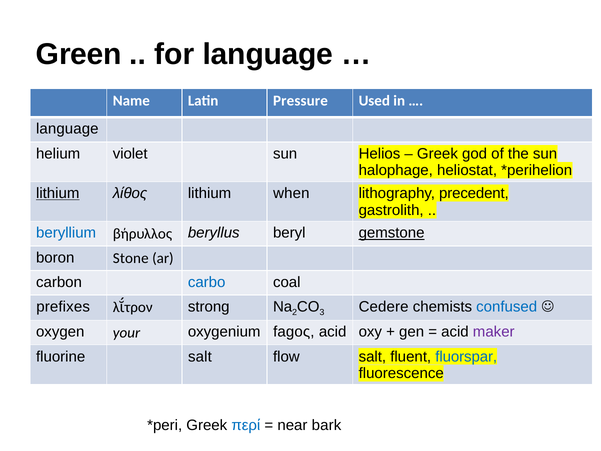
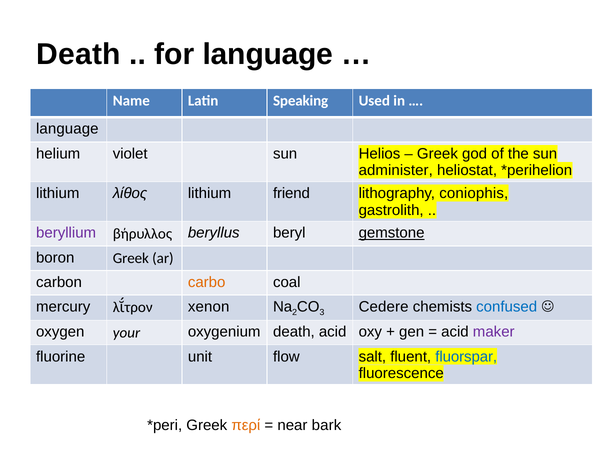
Green at (79, 54): Green -> Death
Pressure: Pressure -> Speaking
halophage: halophage -> administer
lithium at (58, 193) underline: present -> none
when: when -> friend
precedent: precedent -> coniophis
beryllium colour: blue -> purple
boron Stone: Stone -> Greek
carbo colour: blue -> orange
prefixes: prefixes -> mercury
strong: strong -> xenon
oxygenium fagoς: fagoς -> death
fluorine salt: salt -> unit
περί colour: blue -> orange
